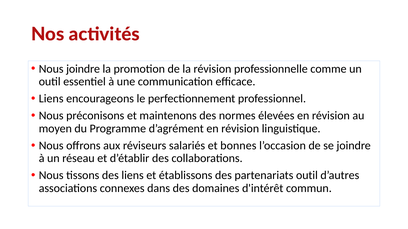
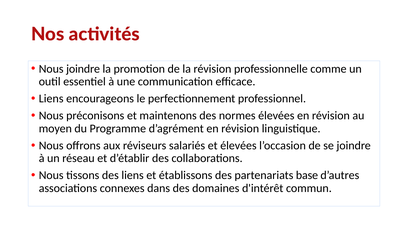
et bonnes: bonnes -> élevées
partenariats outil: outil -> base
